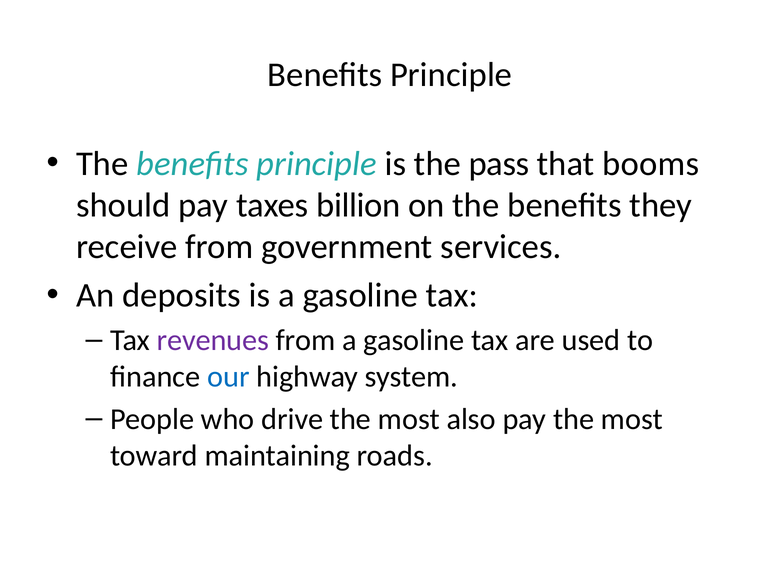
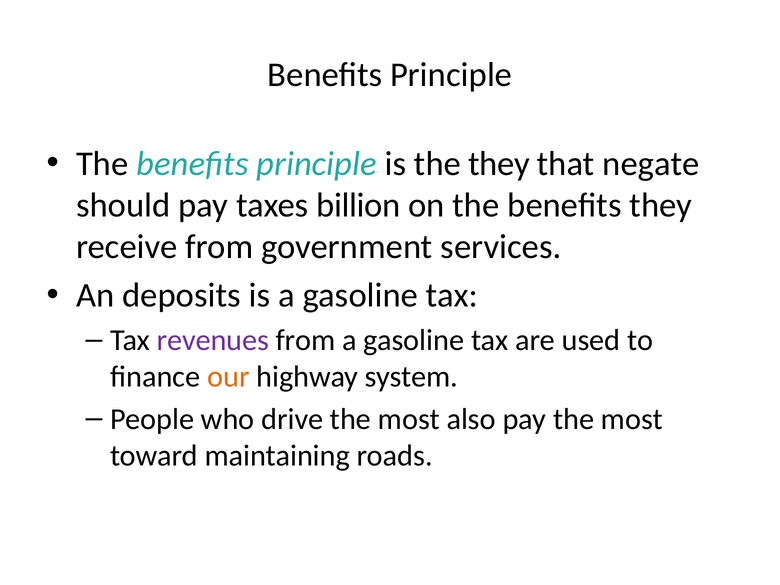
the pass: pass -> they
booms: booms -> negate
our colour: blue -> orange
